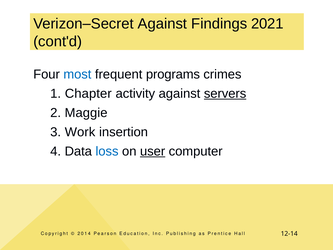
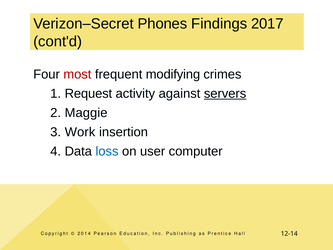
Against at (162, 24): Against -> Phones
2021: 2021 -> 2017
most colour: blue -> red
programs: programs -> modifying
Chapter: Chapter -> Request
user underline: present -> none
